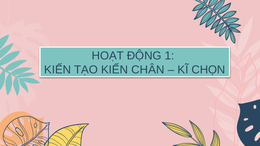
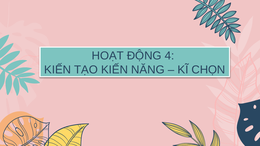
1: 1 -> 4
CHÂN: CHÂN -> NĂNG
